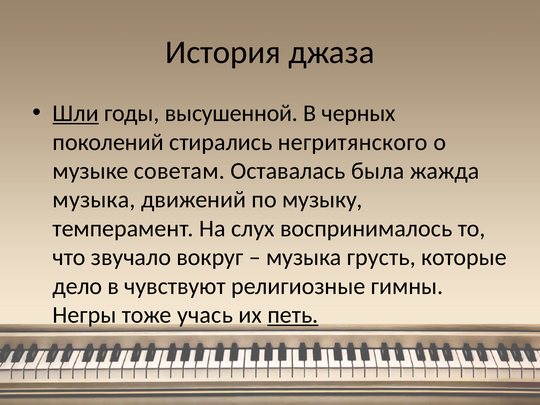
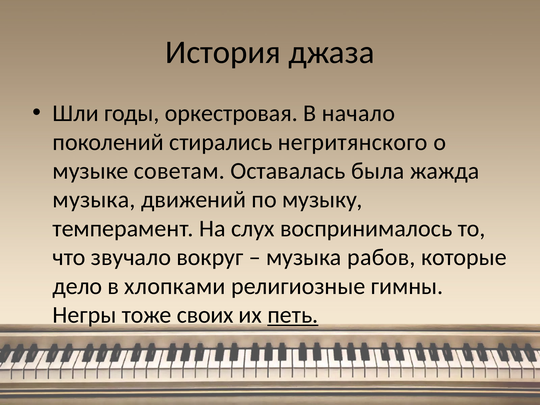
Шли underline: present -> none
высушенной: высушенной -> оркестровая
черных: черных -> начало
грусть: грусть -> рабов
чувствуют: чувствуют -> хлопками
учась: учась -> своих
